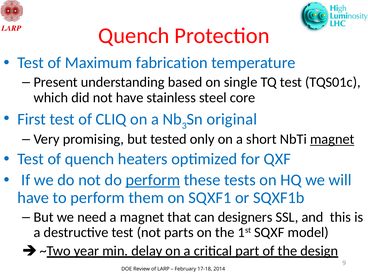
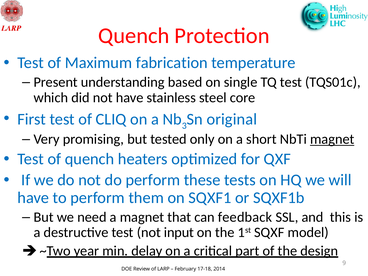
perform at (153, 180) underline: present -> none
designers: designers -> feedback
parts: parts -> input
